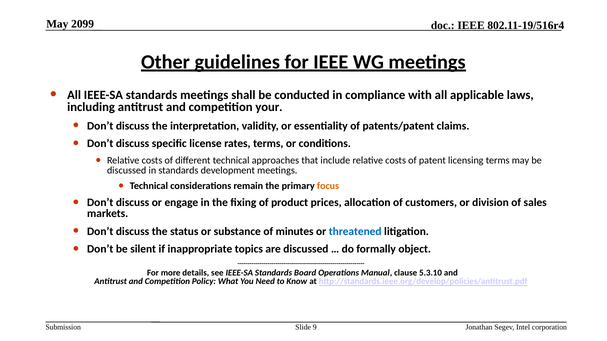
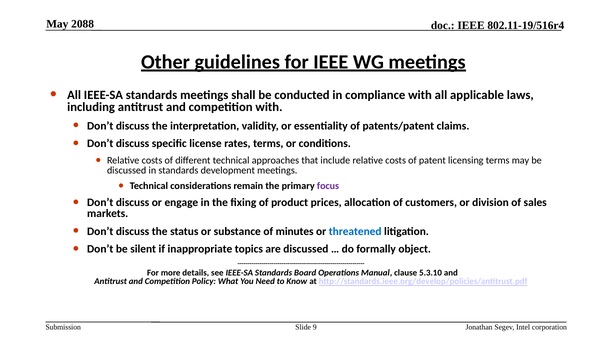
2099: 2099 -> 2088
competition your: your -> with
focus colour: orange -> purple
